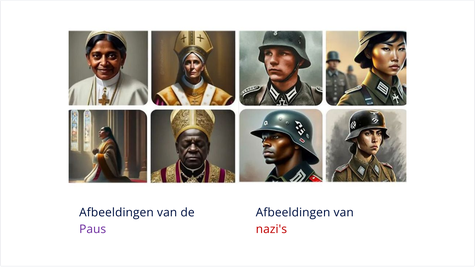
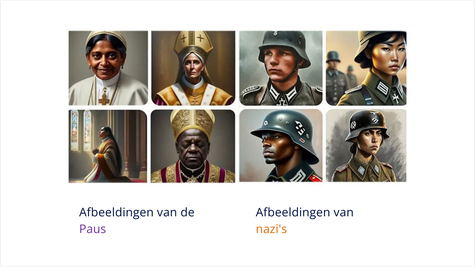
nazi's colour: red -> orange
